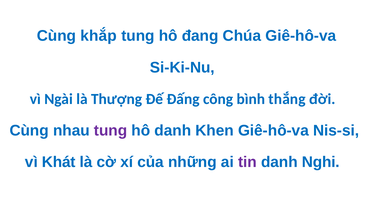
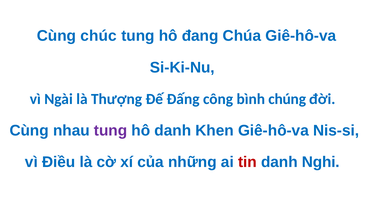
khắp: khắp -> chúc
thắng: thắng -> chúng
Khát: Khát -> Điều
tin colour: purple -> red
